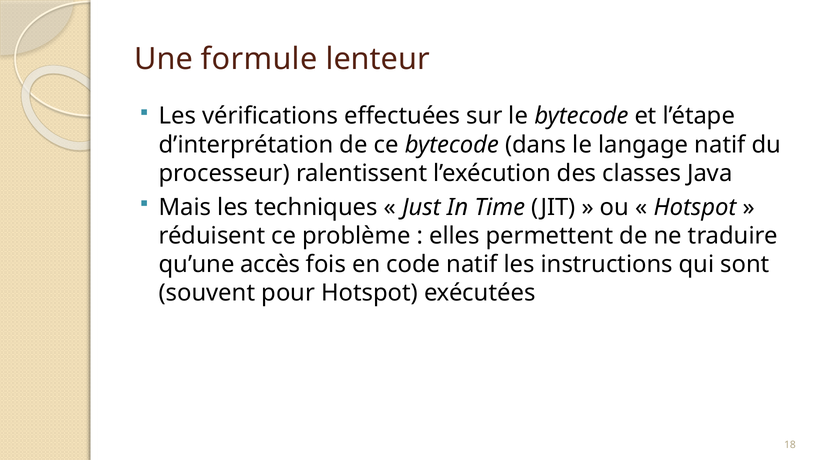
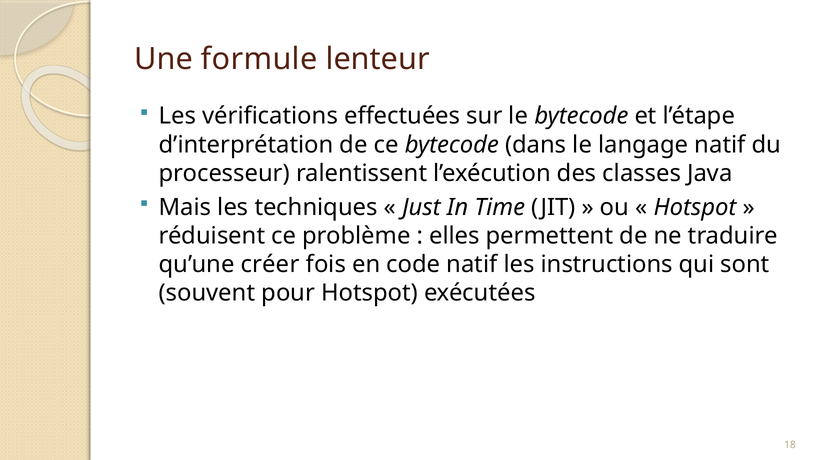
accès: accès -> créer
